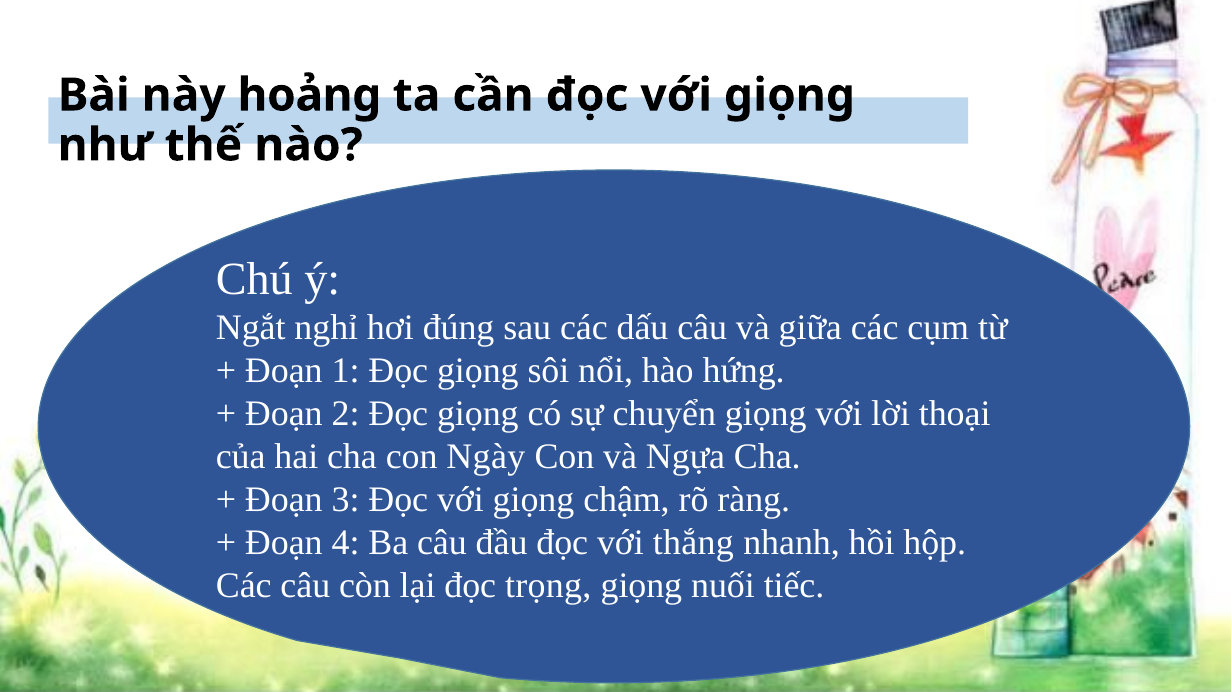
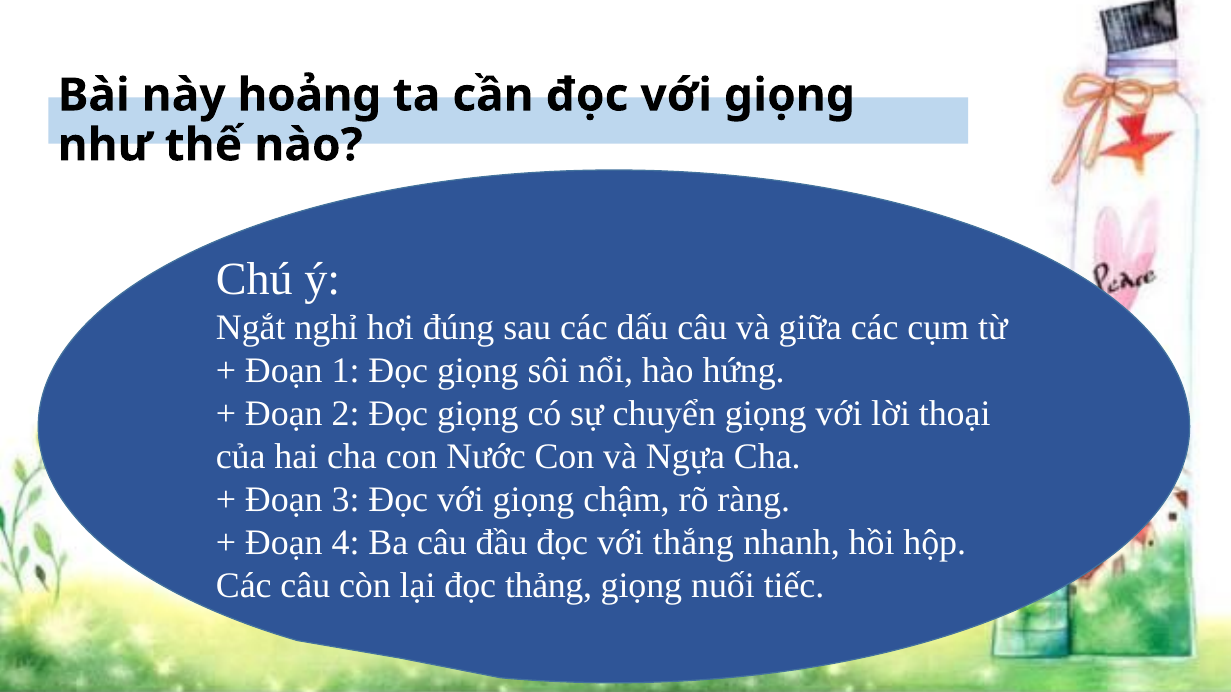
Ngày: Ngày -> Nước
trọng: trọng -> thảng
